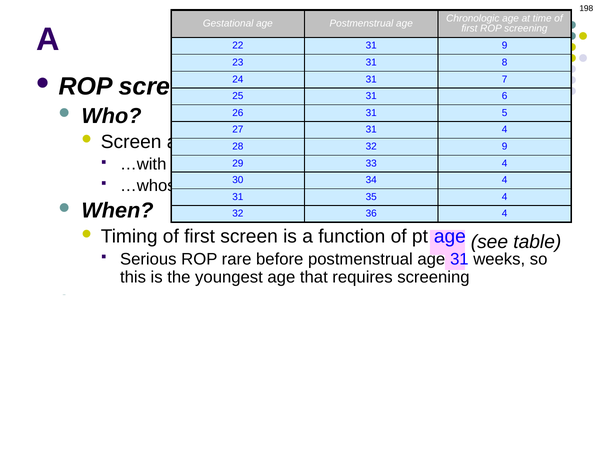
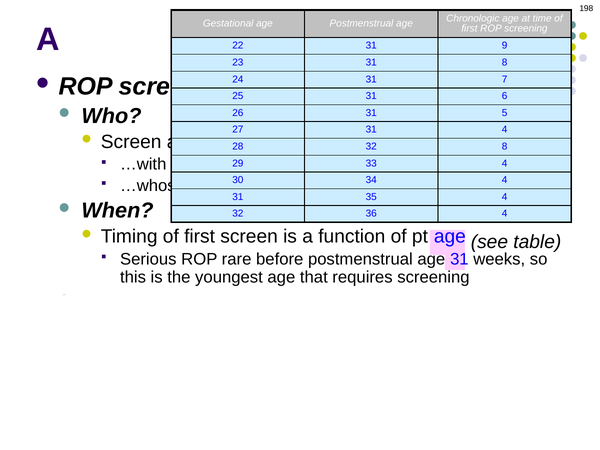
32 9: 9 -> 8
